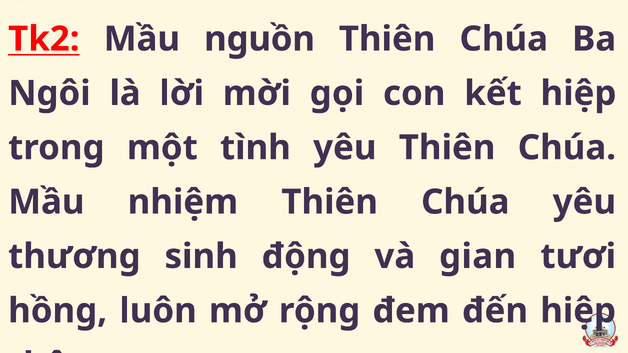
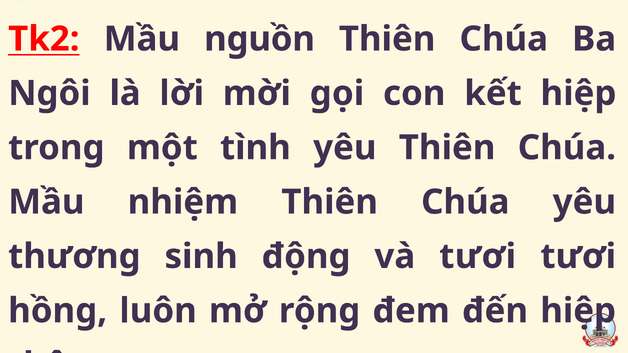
và gian: gian -> tươi
